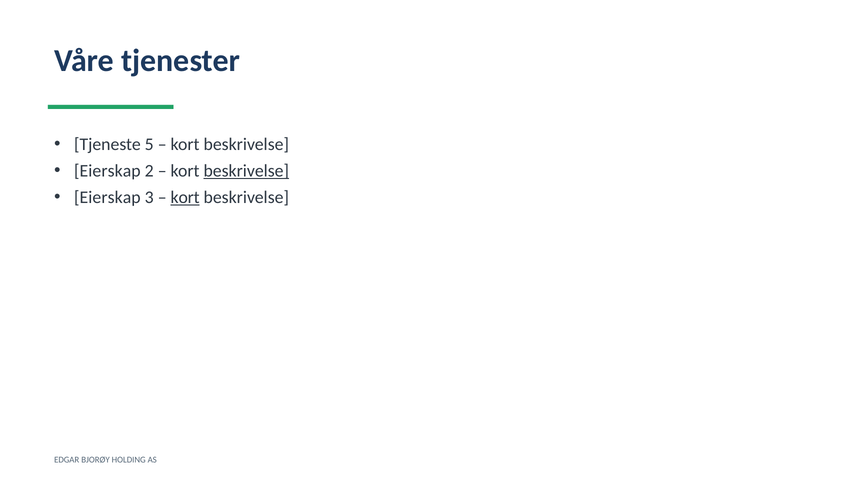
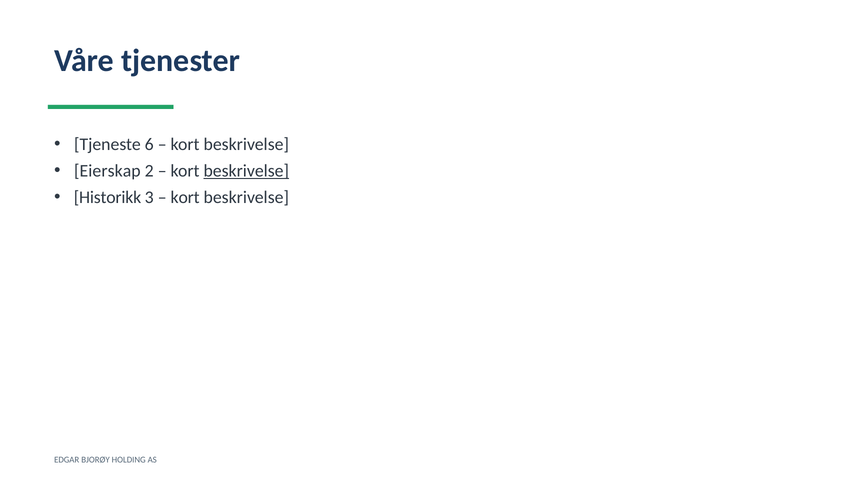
5: 5 -> 6
Eierskap at (107, 197): Eierskap -> Historikk
kort at (185, 197) underline: present -> none
